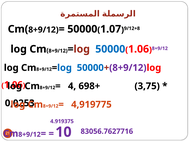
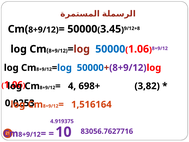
1.07: 1.07 -> 3.45
3,75: 3,75 -> 3,82
4,919775: 4,919775 -> 1,516164
